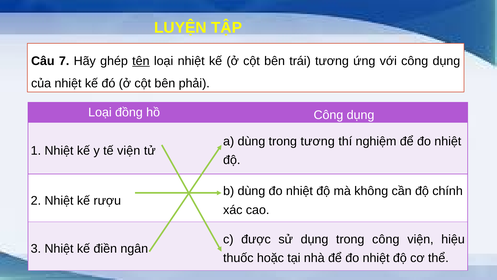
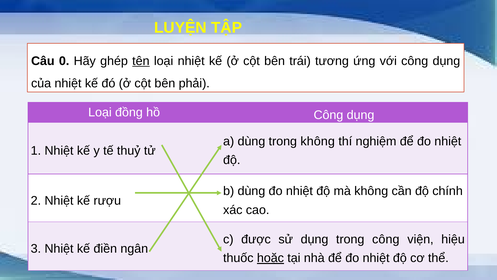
7: 7 -> 0
trong tương: tương -> không
tế viện: viện -> thuỷ
hoặc underline: none -> present
